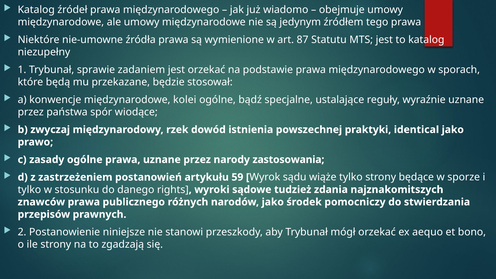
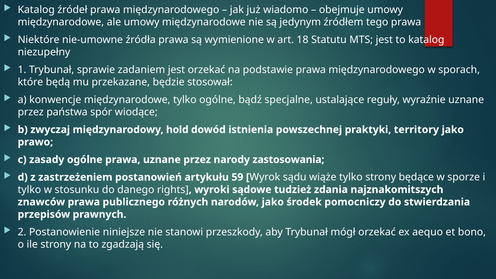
87: 87 -> 18
międzynarodowe kolei: kolei -> tylko
rzek: rzek -> hold
identical: identical -> territory
